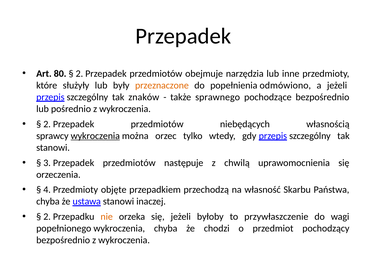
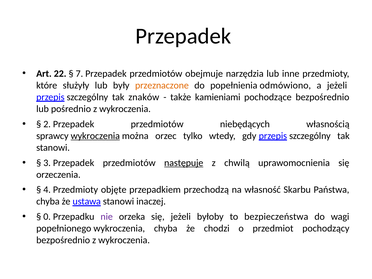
80: 80 -> 22
2 at (79, 74): 2 -> 7
sprawnego: sprawnego -> kamieniami
następuje underline: none -> present
2 at (47, 217): 2 -> 0
nie colour: orange -> purple
przywłaszczenie: przywłaszczenie -> bezpieczeństwa
